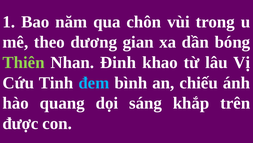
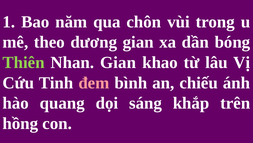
Nhan Đinh: Đinh -> Gian
đem colour: light blue -> pink
được: được -> hồng
